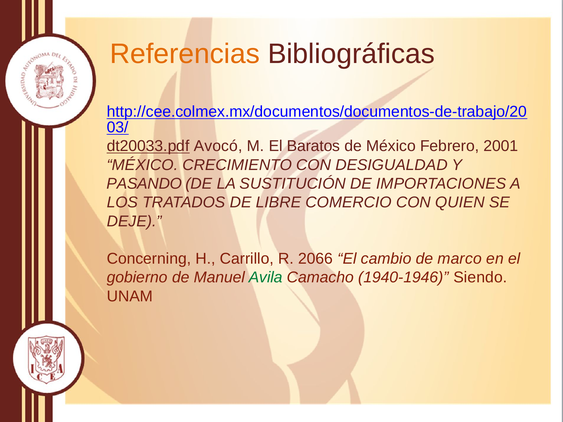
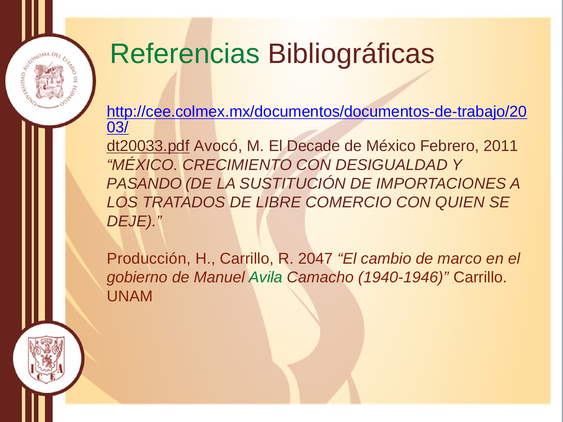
Referencias colour: orange -> green
Baratos: Baratos -> Decade
2001: 2001 -> 2011
Concerning: Concerning -> Producción
2066: 2066 -> 2047
1940-1946 Siendo: Siendo -> Carrillo
